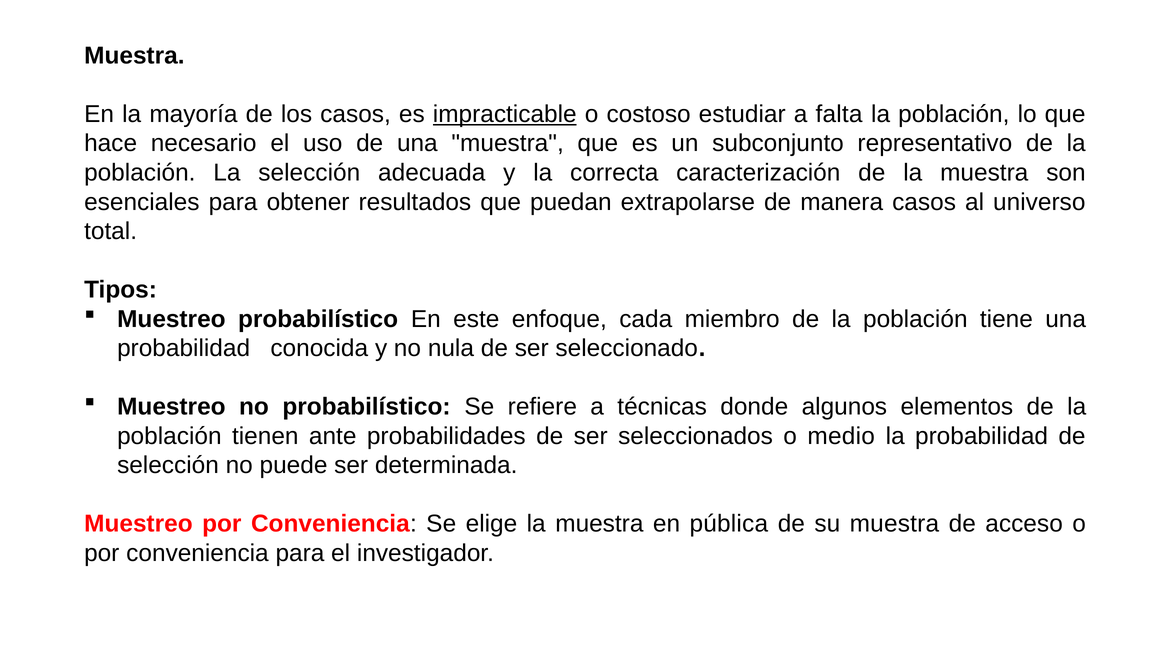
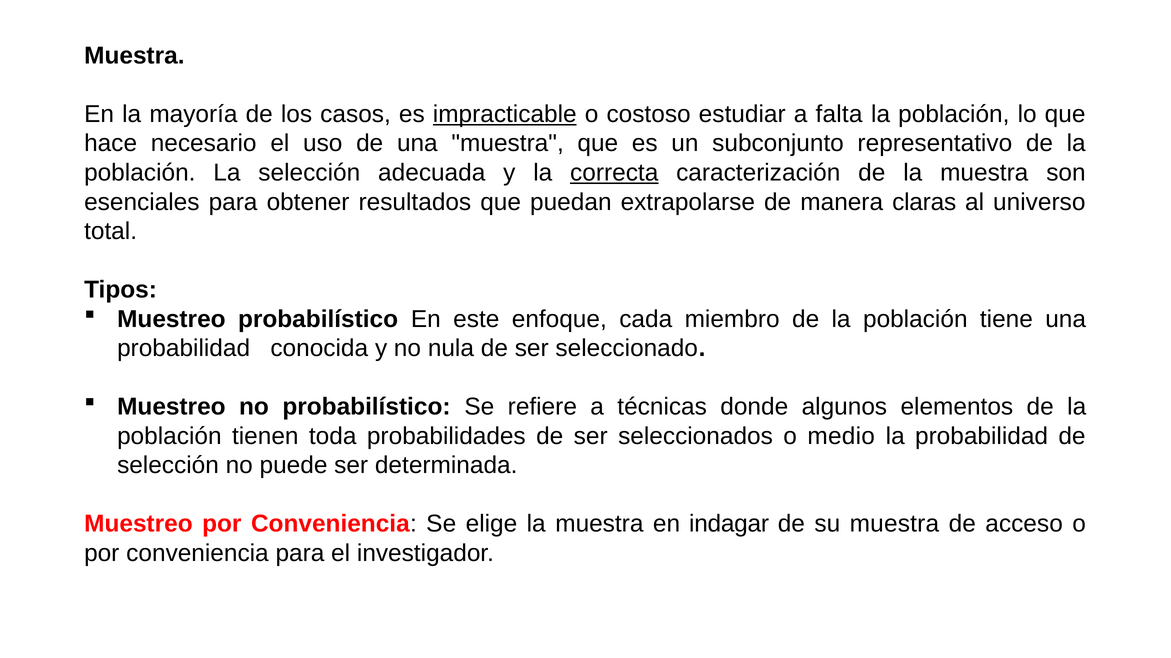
correcta underline: none -> present
manera casos: casos -> claras
ante: ante -> toda
pública: pública -> indagar
